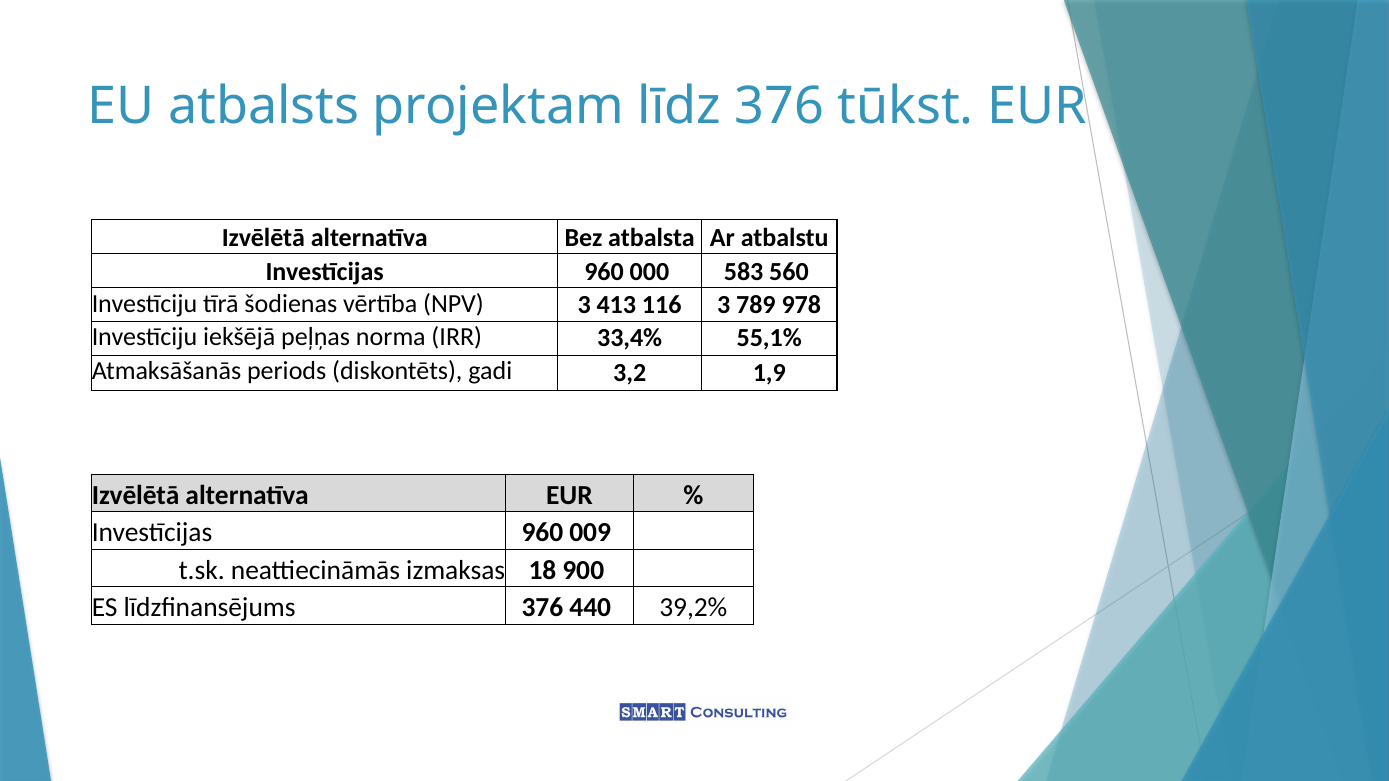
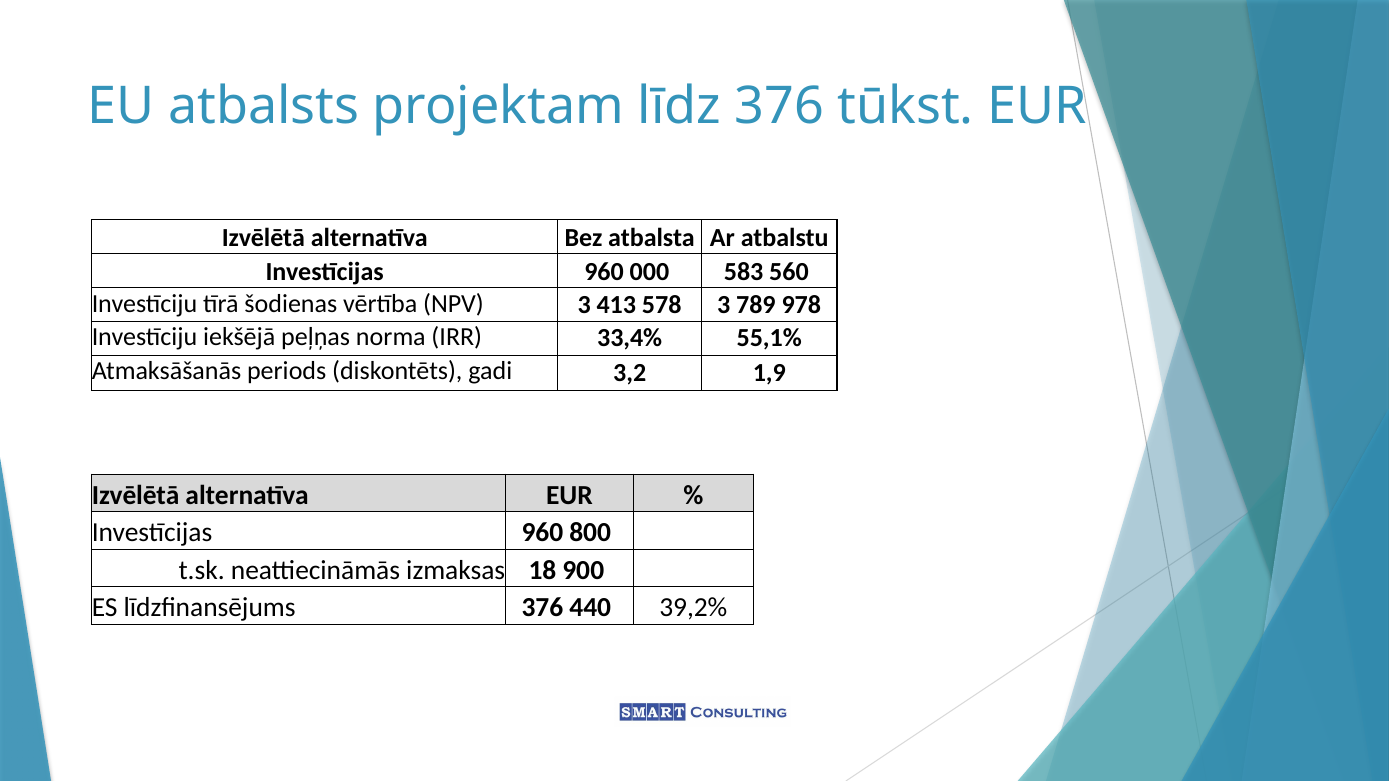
116: 116 -> 578
009: 009 -> 800
